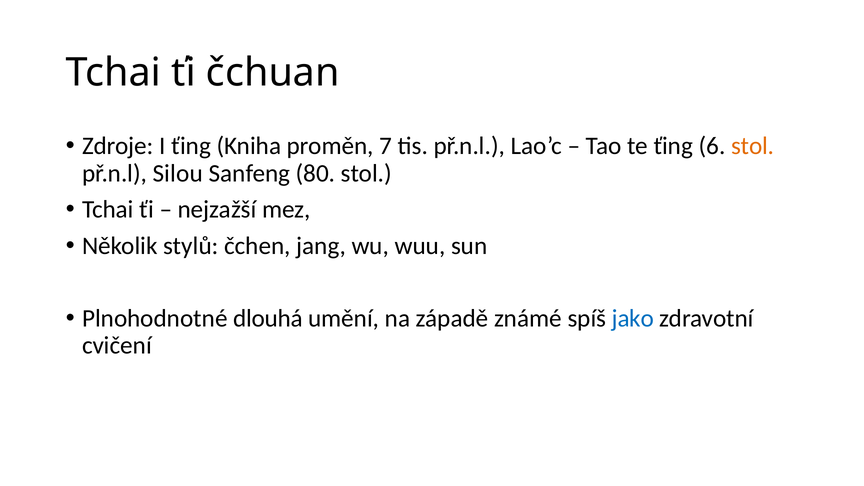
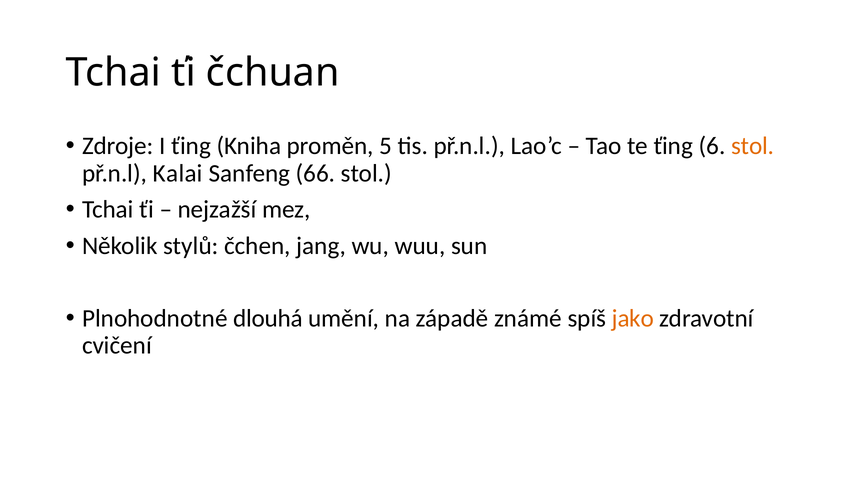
7: 7 -> 5
Silou: Silou -> Kalai
80: 80 -> 66
jako colour: blue -> orange
